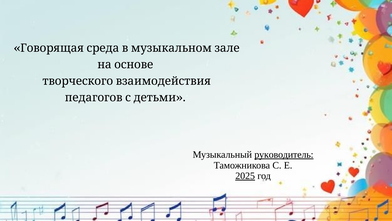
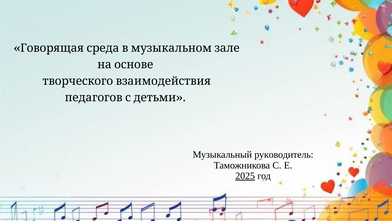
руководитель underline: present -> none
